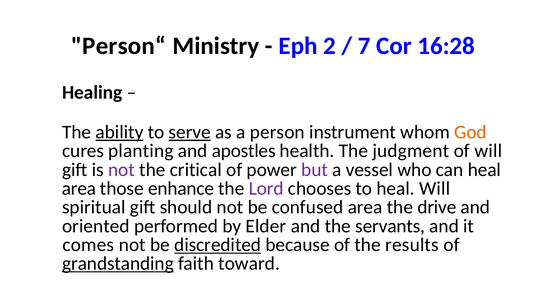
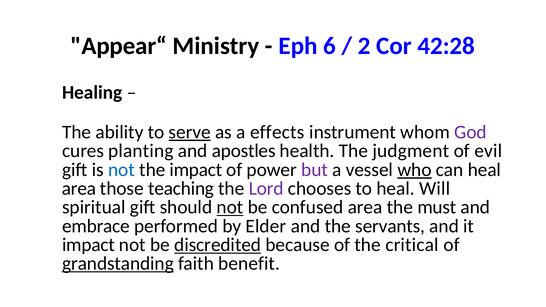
Person“: Person“ -> Appear“
2: 2 -> 6
7: 7 -> 2
16:28: 16:28 -> 42:28
ability underline: present -> none
person: person -> effects
God colour: orange -> purple
of will: will -> evil
not at (122, 170) colour: purple -> blue
the critical: critical -> impact
who underline: none -> present
enhance: enhance -> teaching
not at (230, 207) underline: none -> present
drive: drive -> must
oriented: oriented -> embrace
comes at (88, 245): comes -> impact
results: results -> critical
toward: toward -> benefit
